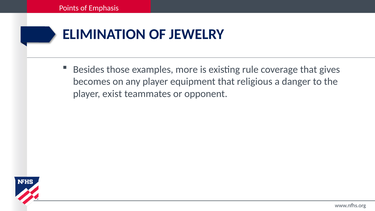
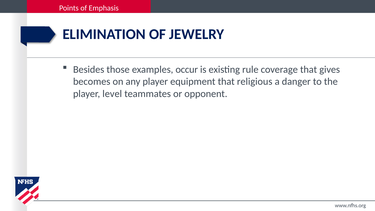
more: more -> occur
exist: exist -> level
